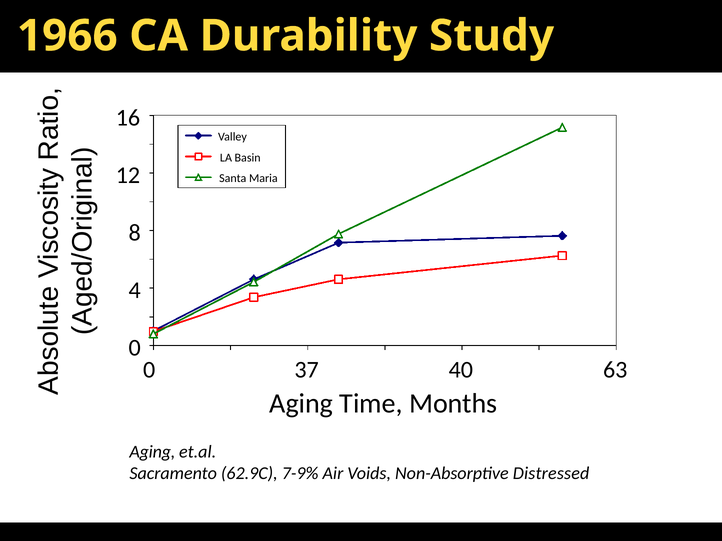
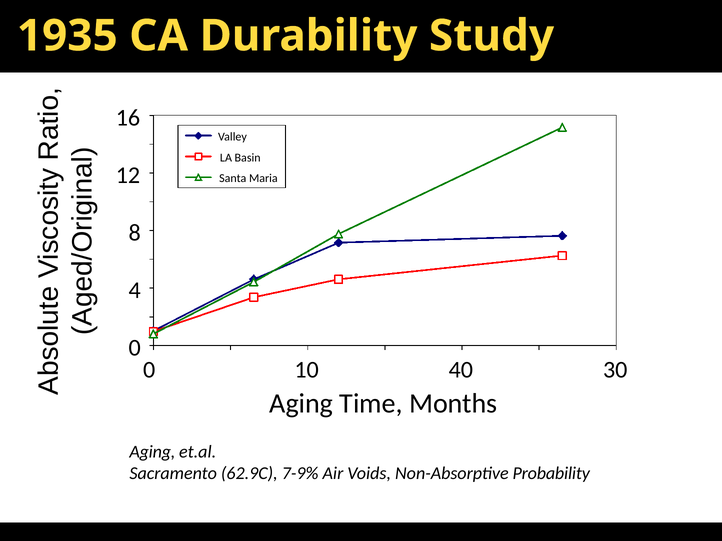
1966: 1966 -> 1935
37: 37 -> 10
63: 63 -> 30
Distressed: Distressed -> Probability
